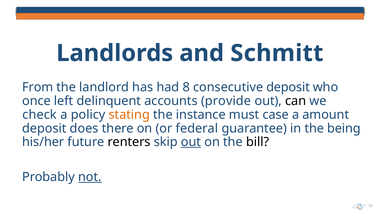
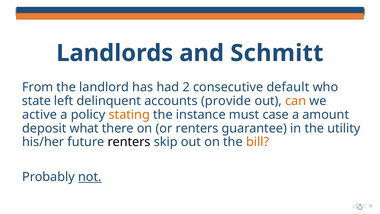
8: 8 -> 2
consecutive deposit: deposit -> default
once: once -> state
can colour: black -> orange
check: check -> active
does: does -> what
or federal: federal -> renters
being: being -> utility
out at (191, 142) underline: present -> none
bill colour: black -> orange
